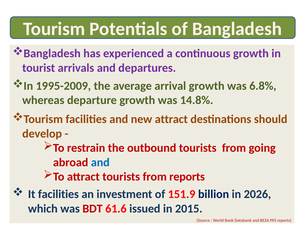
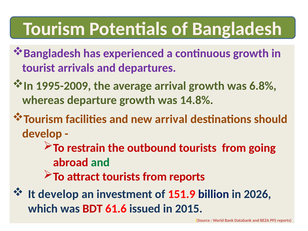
new attract: attract -> arrival
and at (100, 162) colour: blue -> green
It facilities: facilities -> develop
